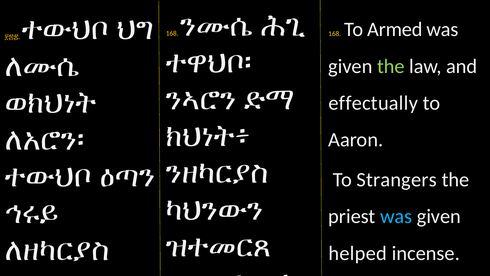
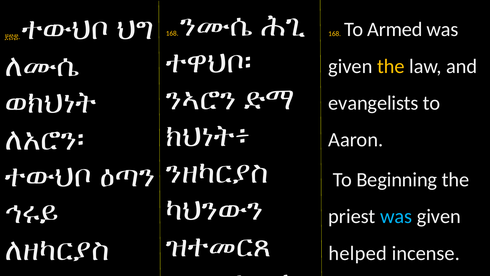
the at (391, 66) colour: light green -> yellow
effectually: effectually -> evangelists
Strangers: Strangers -> Beginning
